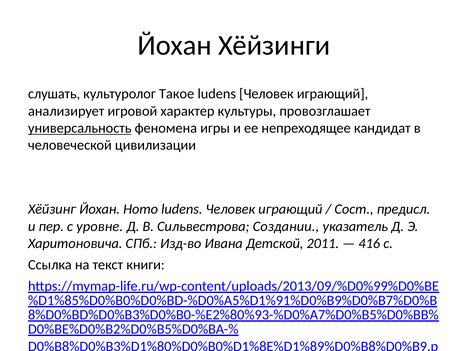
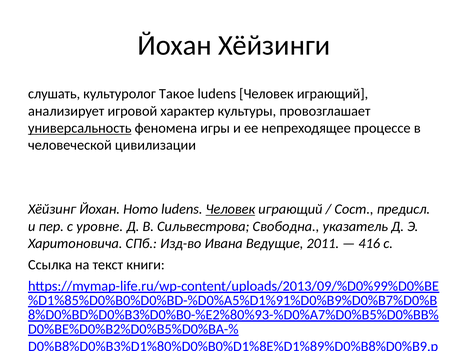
кандидат: кандидат -> процессе
Человек at (230, 209) underline: none -> present
Создании: Создании -> Свободна
Детской: Детской -> Ведущие
